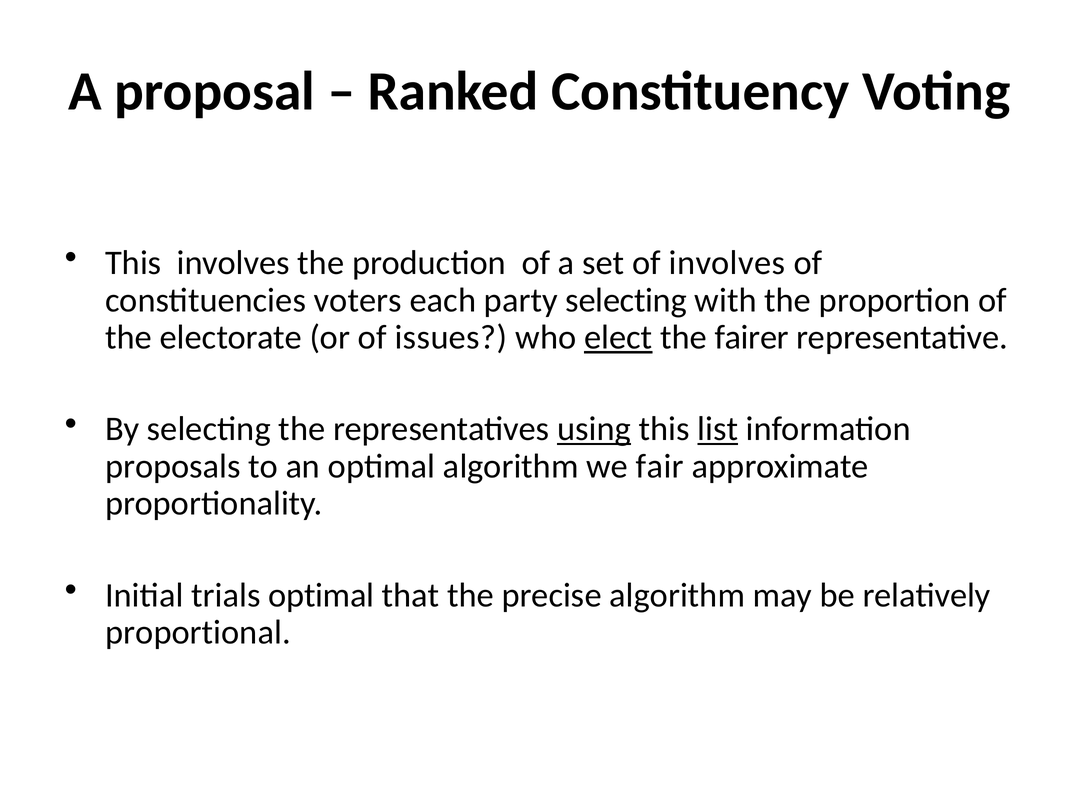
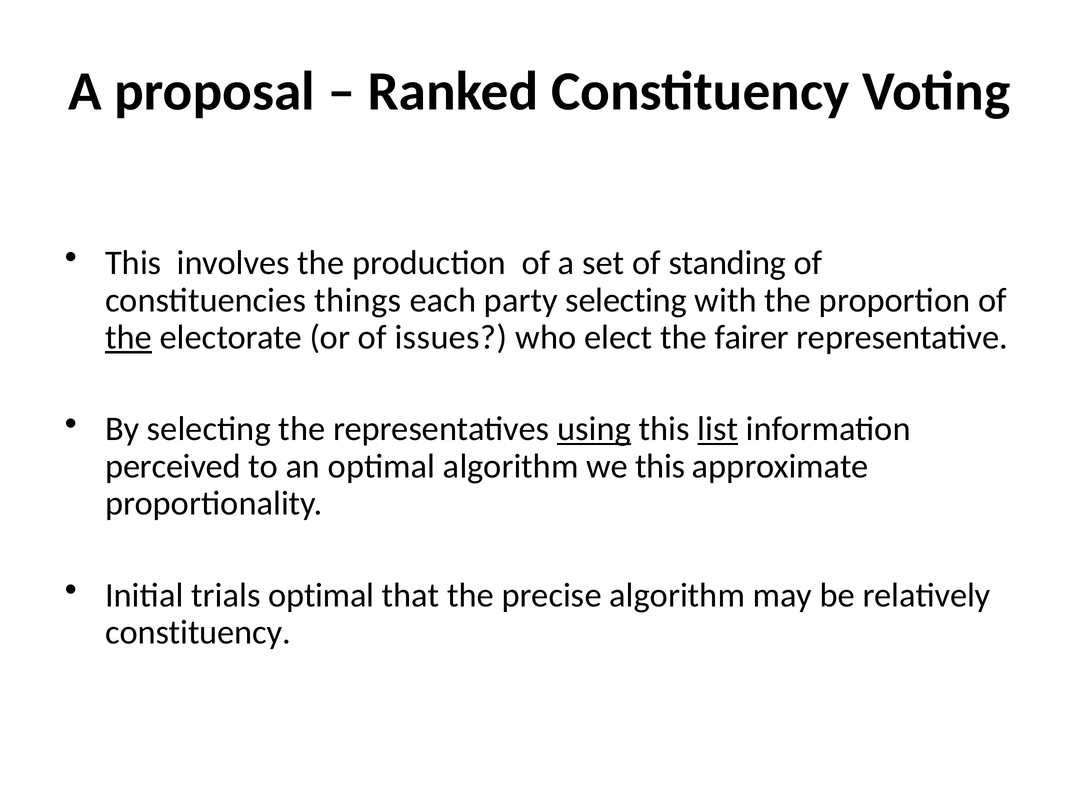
of involves: involves -> standing
voters: voters -> things
the at (129, 338) underline: none -> present
elect underline: present -> none
proposals: proposals -> perceived
we fair: fair -> this
proportional at (198, 633): proportional -> constituency
